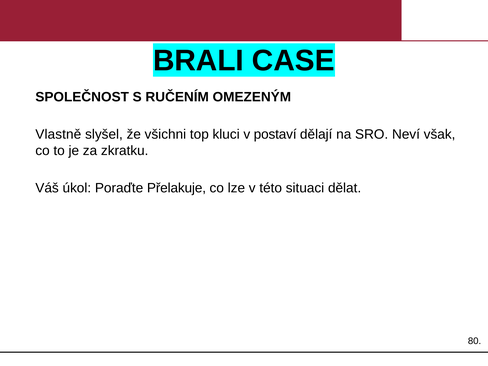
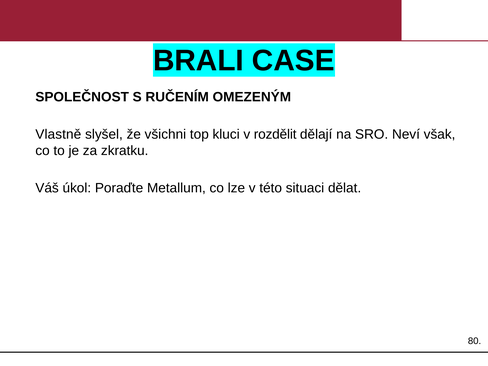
postaví: postaví -> rozdělit
Přelakuje: Přelakuje -> Metallum
